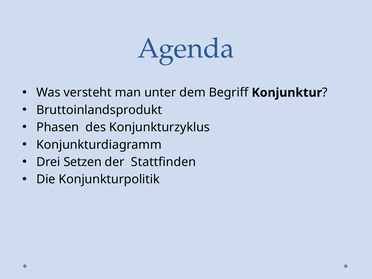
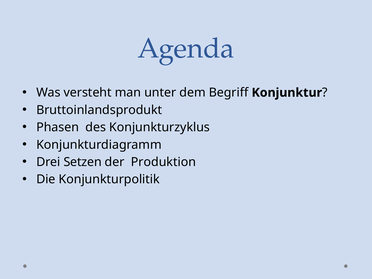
Stattfinden: Stattfinden -> Produktion
